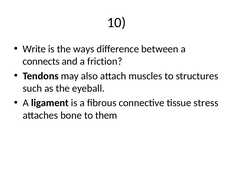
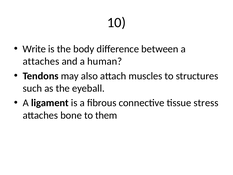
ways: ways -> body
connects at (41, 61): connects -> attaches
friction: friction -> human
